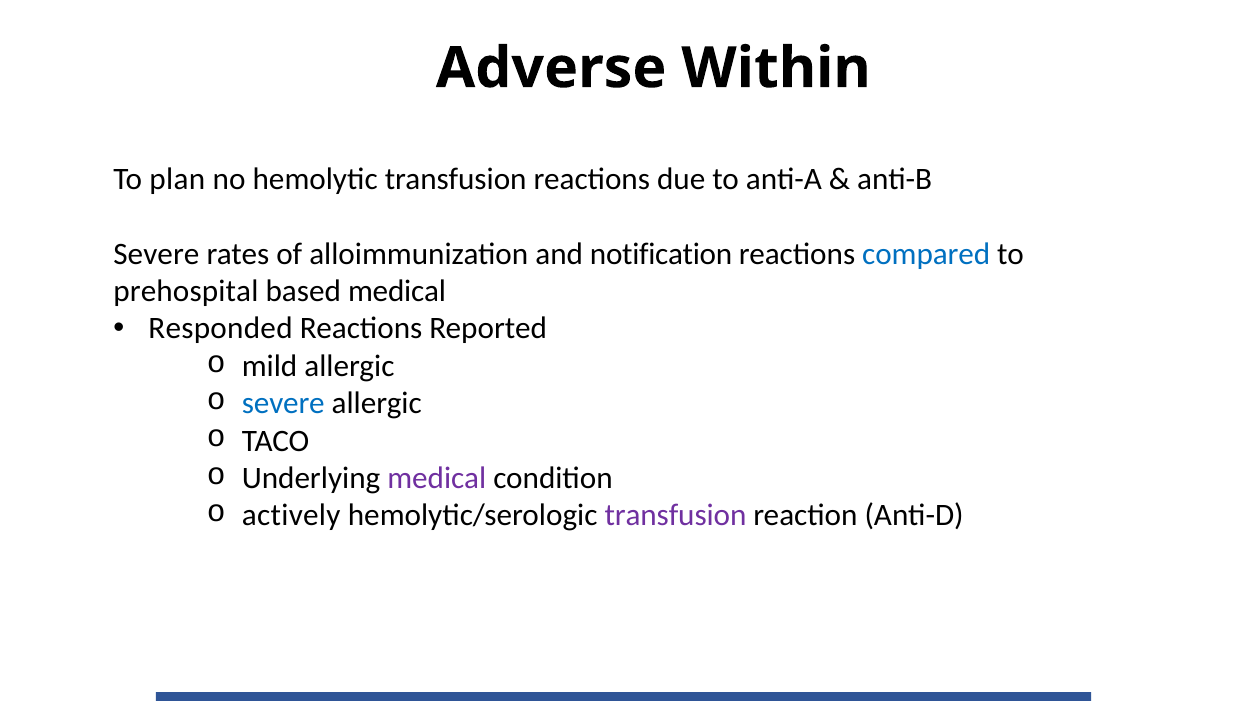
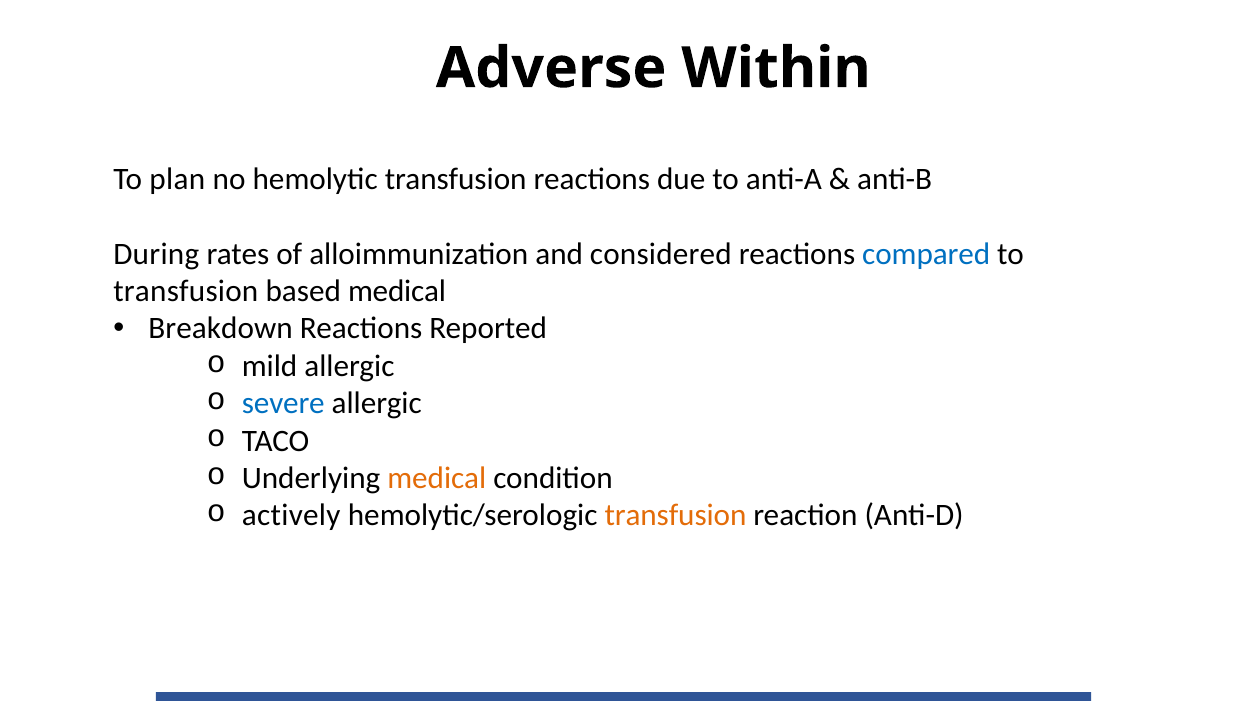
Severe at (156, 254): Severe -> During
notification: notification -> considered
prehospital at (186, 291): prehospital -> transfusion
Responded: Responded -> Breakdown
medical at (437, 479) colour: purple -> orange
transfusion at (675, 516) colour: purple -> orange
